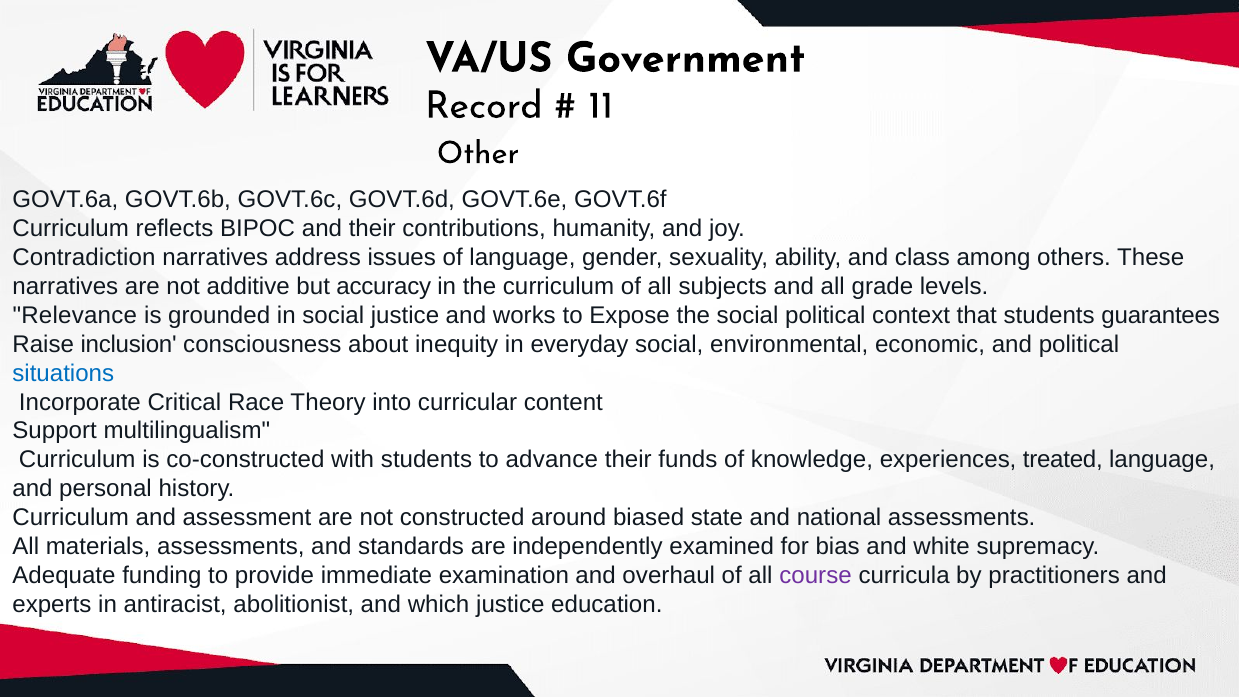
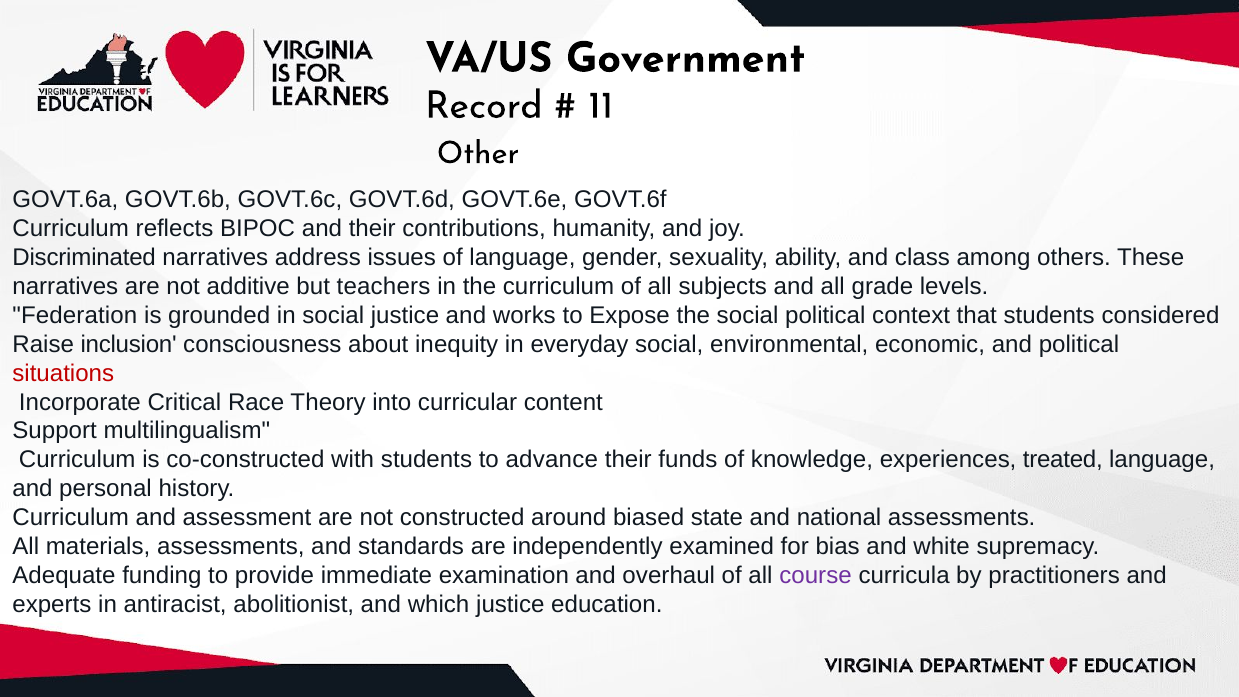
Contradiction: Contradiction -> Discriminated
accuracy: accuracy -> teachers
Relevance: Relevance -> Federation
guarantees: guarantees -> considered
situations colour: blue -> red
